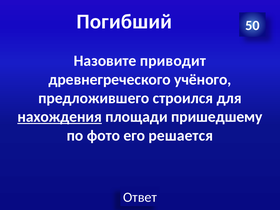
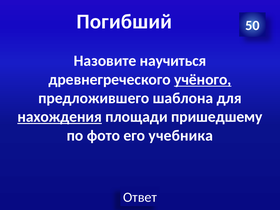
приводит: приводит -> научиться
учёного underline: none -> present
строился: строился -> шаблона
решается: решается -> учебника
